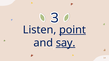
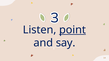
say underline: present -> none
